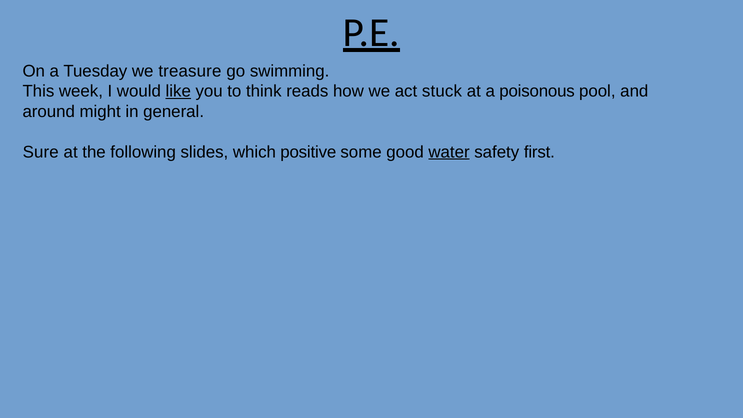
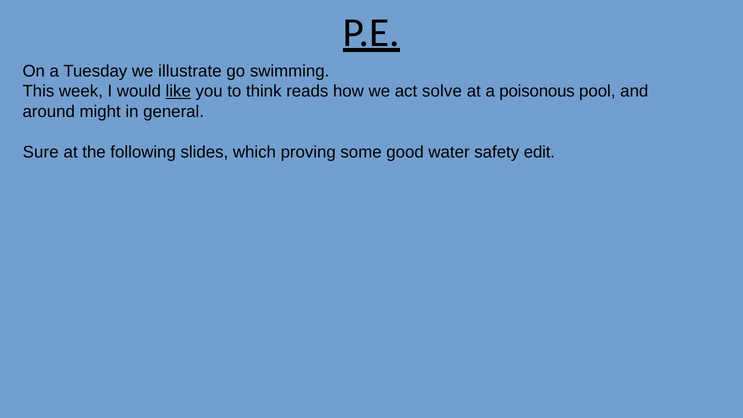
treasure: treasure -> illustrate
stuck: stuck -> solve
positive: positive -> proving
water underline: present -> none
first: first -> edit
